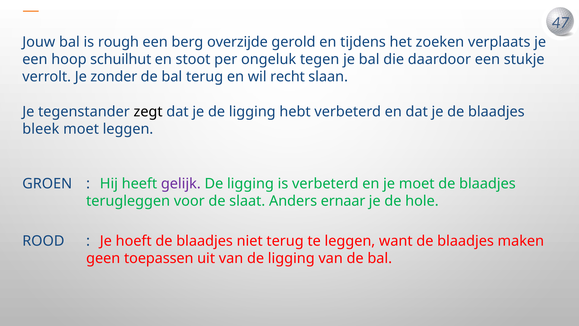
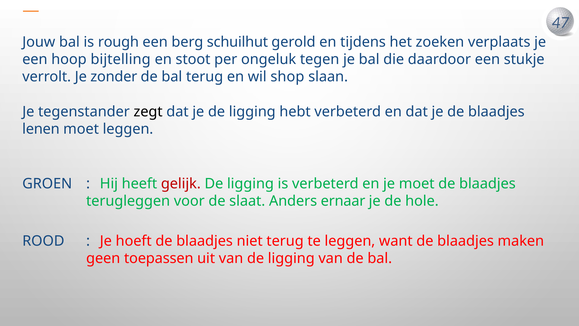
overzijde: overzijde -> schuilhut
schuilhut: schuilhut -> bijtelling
recht: recht -> shop
bleek: bleek -> lenen
gelijk colour: purple -> red
